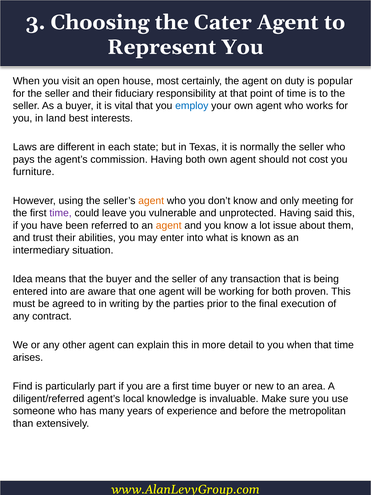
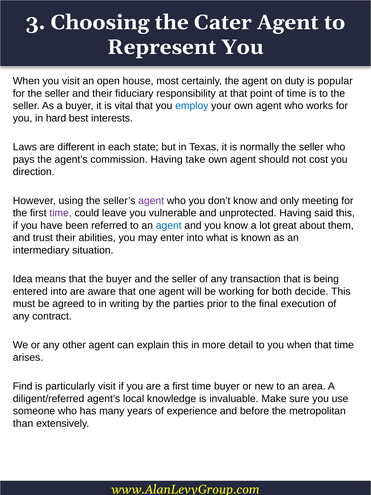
land: land -> hard
Having both: both -> take
furniture: furniture -> direction
agent at (151, 200) colour: orange -> purple
agent at (169, 225) colour: orange -> blue
issue: issue -> great
proven: proven -> decide
particularly part: part -> visit
